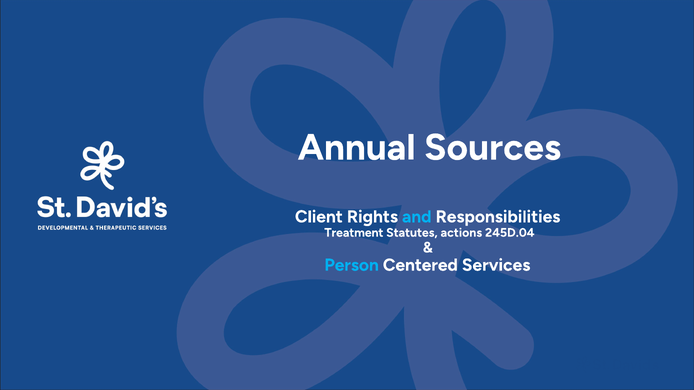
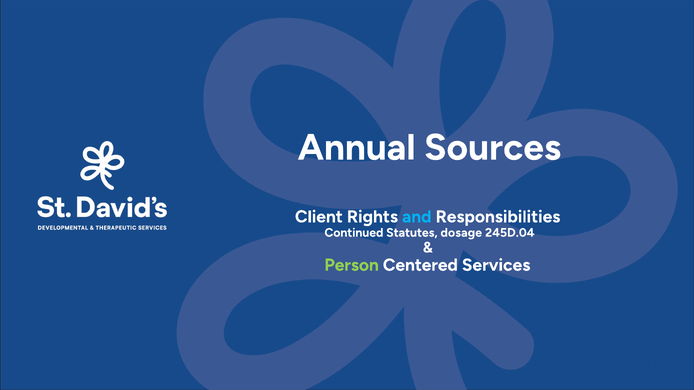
Treatment: Treatment -> Continued
actions: actions -> dosage
Person colour: light blue -> light green
